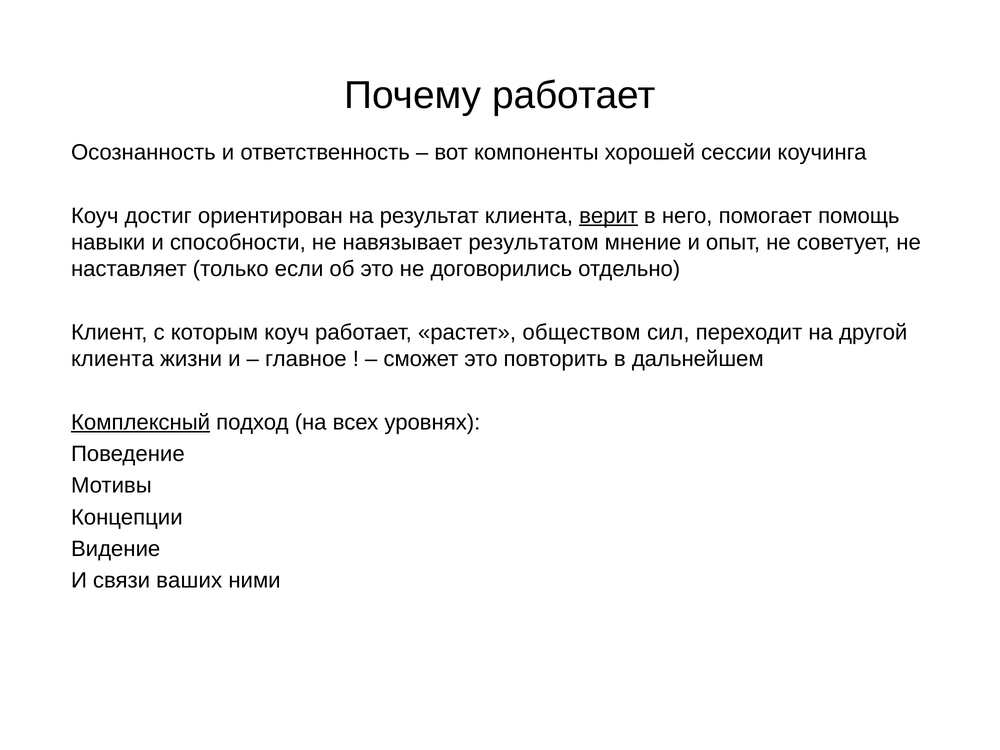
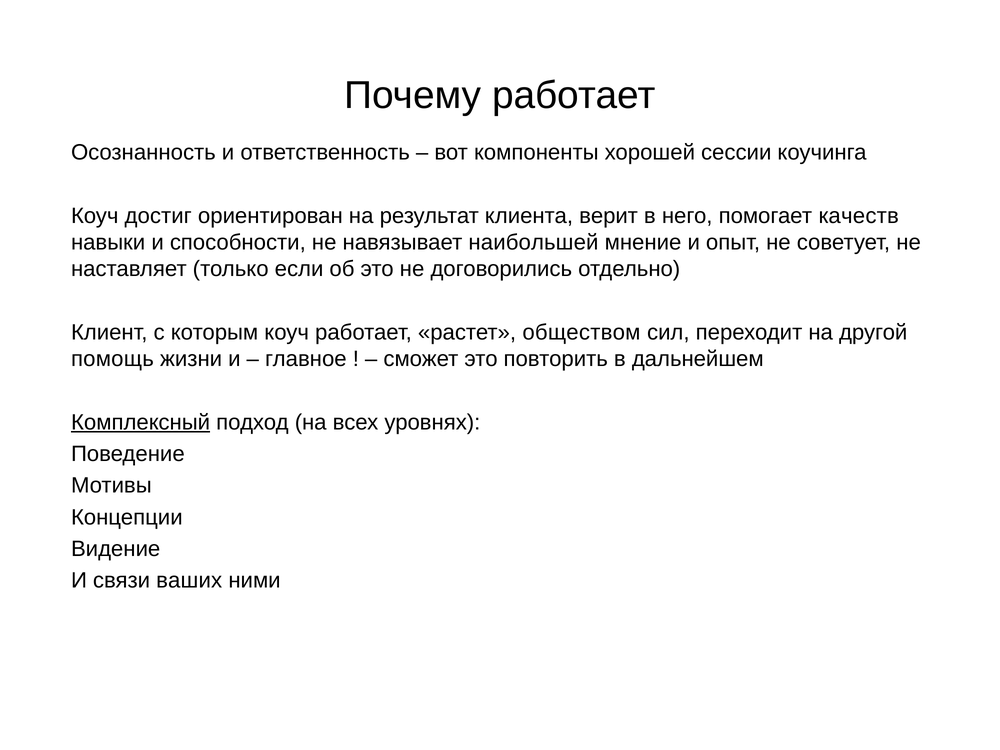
верит underline: present -> none
помощь: помощь -> качеств
результатом: результатом -> наибольшей
клиента at (112, 359): клиента -> помощь
